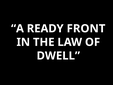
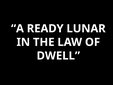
FRONT: FRONT -> LUNAR
